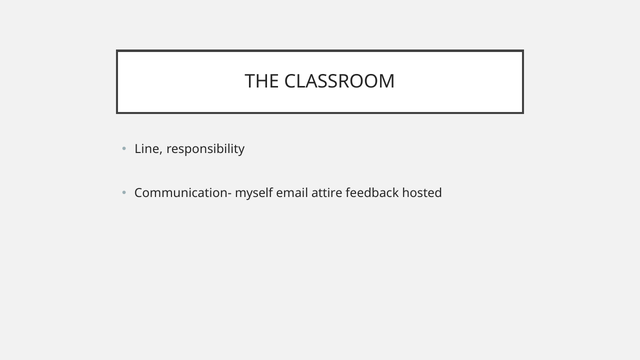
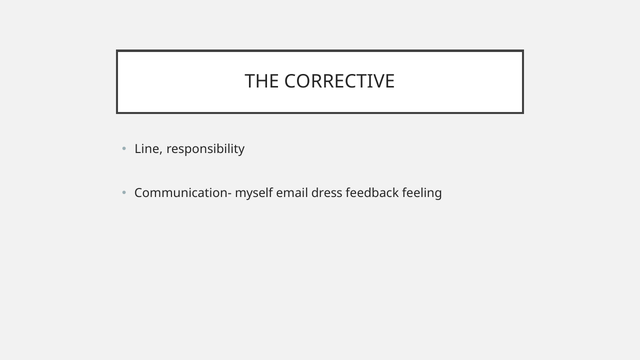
CLASSROOM: CLASSROOM -> CORRECTIVE
attire: attire -> dress
hosted: hosted -> feeling
